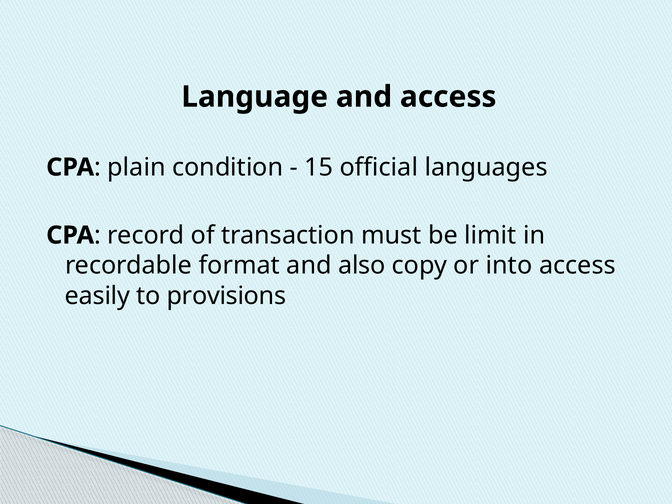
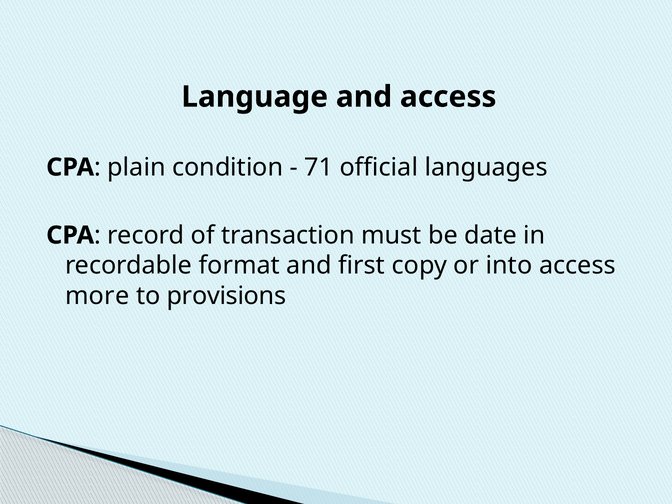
15: 15 -> 71
limit: limit -> date
also: also -> first
easily: easily -> more
